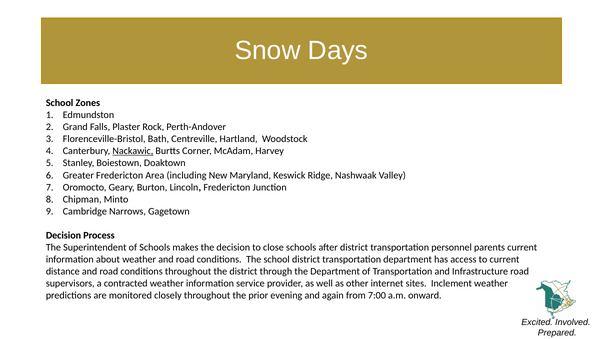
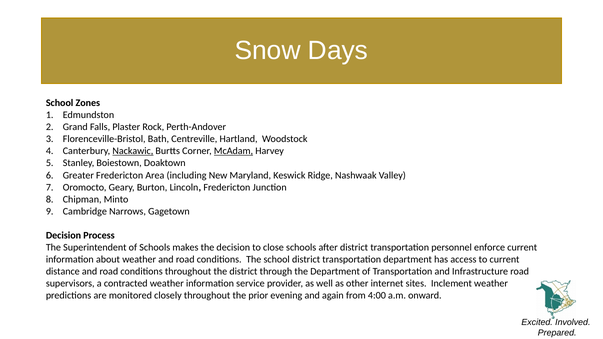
McAdam underline: none -> present
parents: parents -> enforce
7:00: 7:00 -> 4:00
